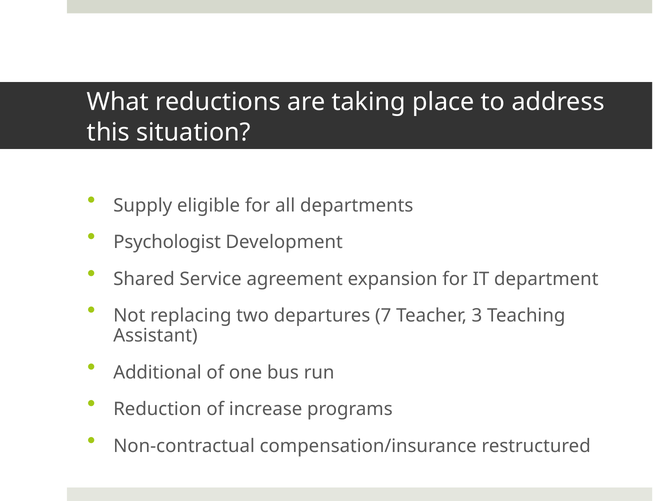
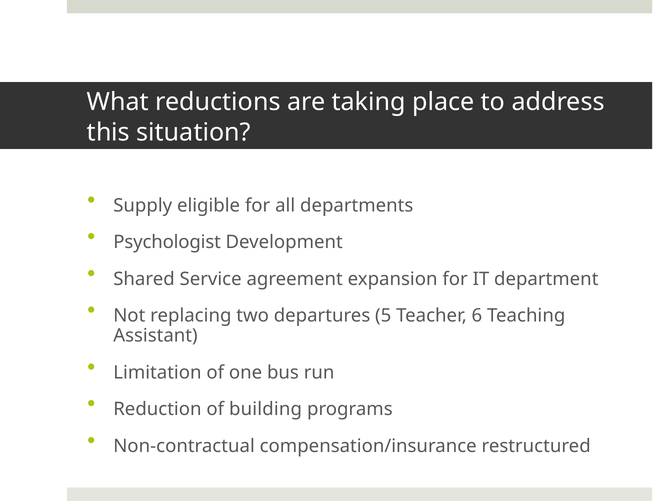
7: 7 -> 5
3: 3 -> 6
Additional: Additional -> Limitation
increase: increase -> building
